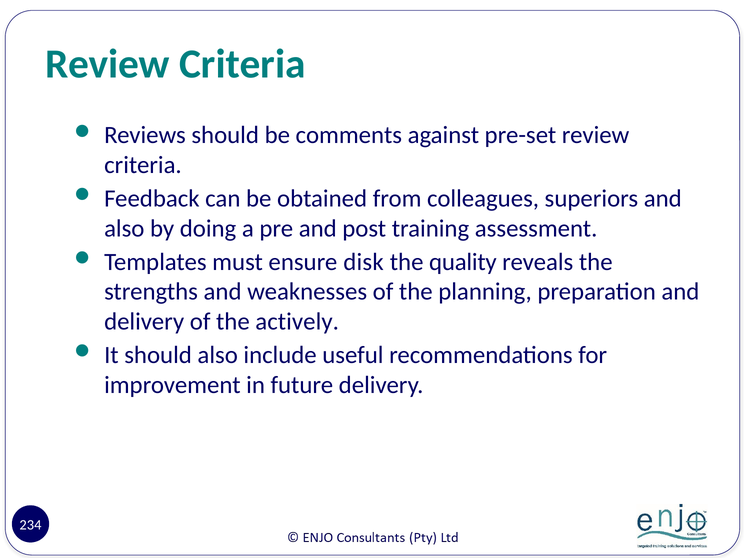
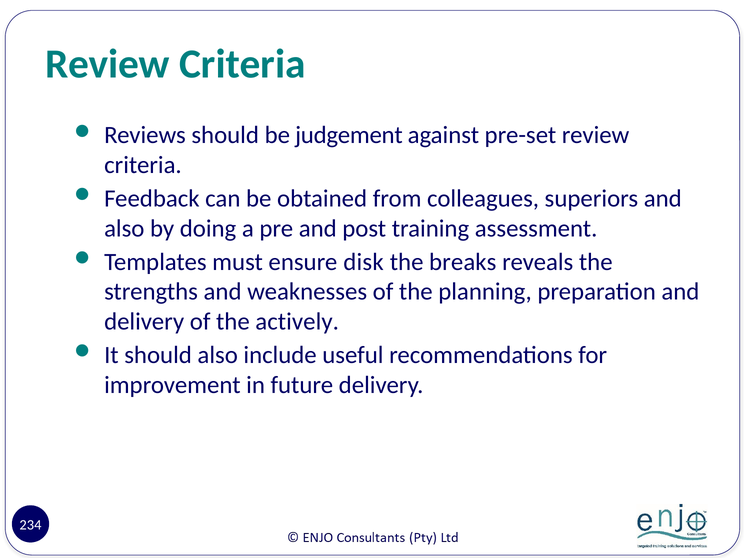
comments: comments -> judgement
quality: quality -> breaks
